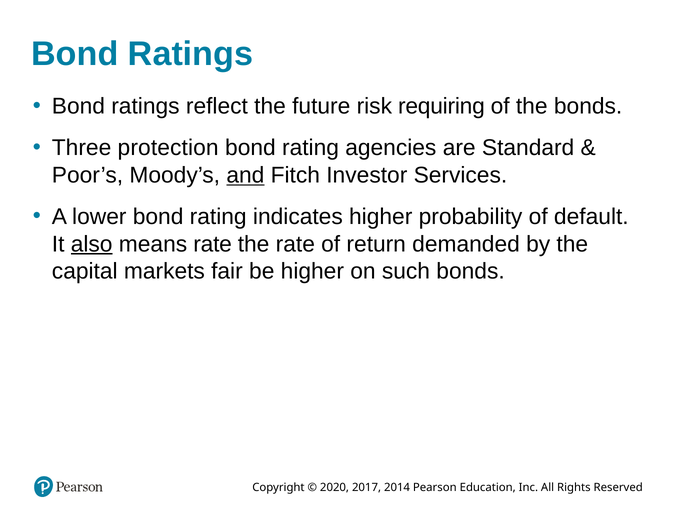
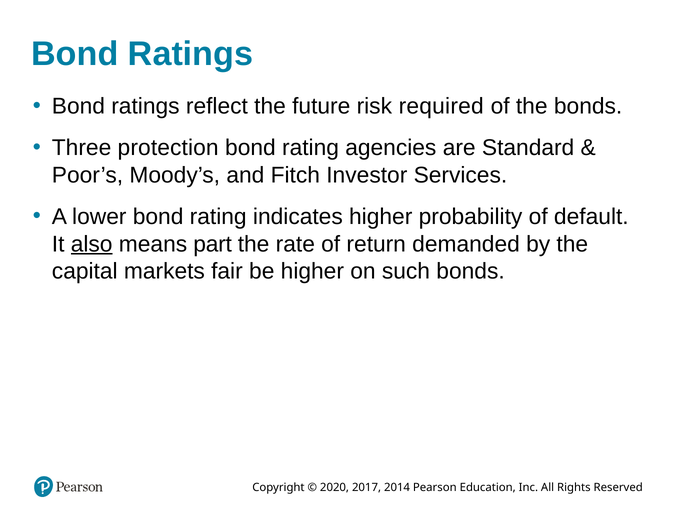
requiring: requiring -> required
and underline: present -> none
means rate: rate -> part
